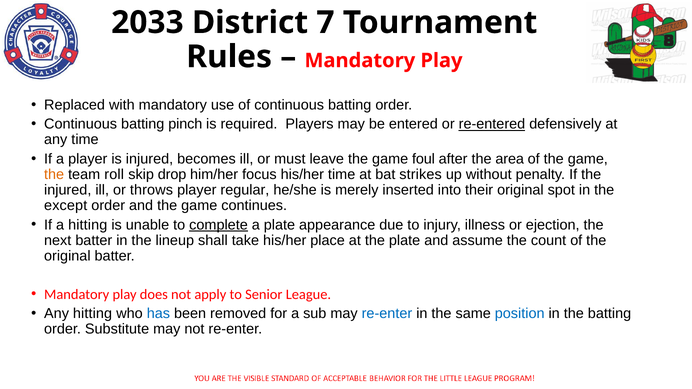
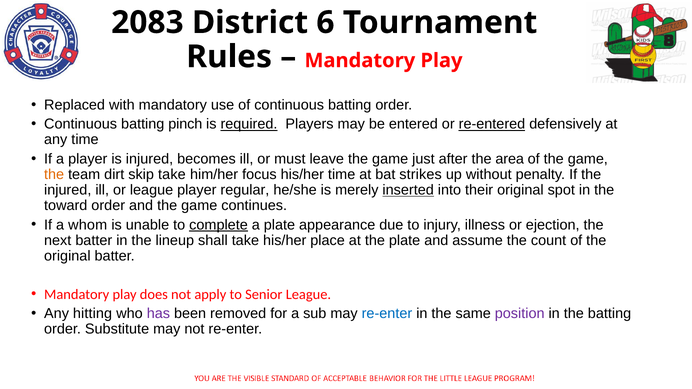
2033: 2033 -> 2083
7: 7 -> 6
required underline: none -> present
foul: foul -> just
roll: roll -> dirt
skip drop: drop -> take
or throws: throws -> league
inserted underline: none -> present
except: except -> toward
a hitting: hitting -> whom
has colour: blue -> purple
position colour: blue -> purple
